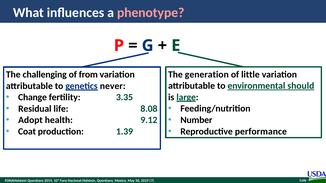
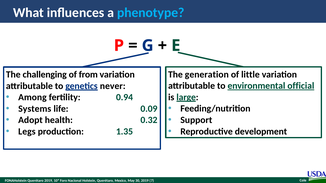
phenotype colour: pink -> light blue
should: should -> official
Change: Change -> Among
3.35: 3.35 -> 0.94
Residual: Residual -> Systems
8.08: 8.08 -> 0.09
Number: Number -> Support
9.12: 9.12 -> 0.32
performance: performance -> development
Coat: Coat -> Legs
1.39: 1.39 -> 1.35
